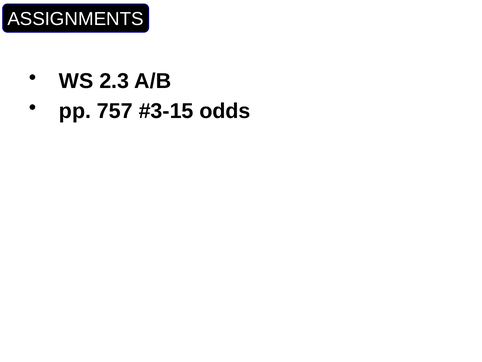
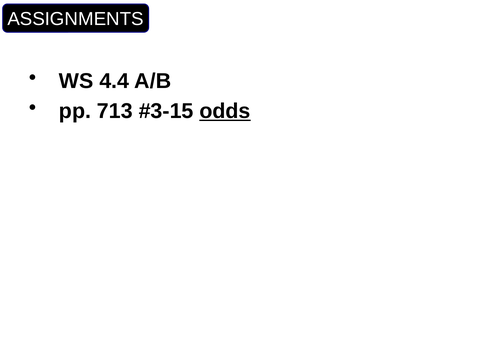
2.3: 2.3 -> 4.4
757: 757 -> 713
odds underline: none -> present
